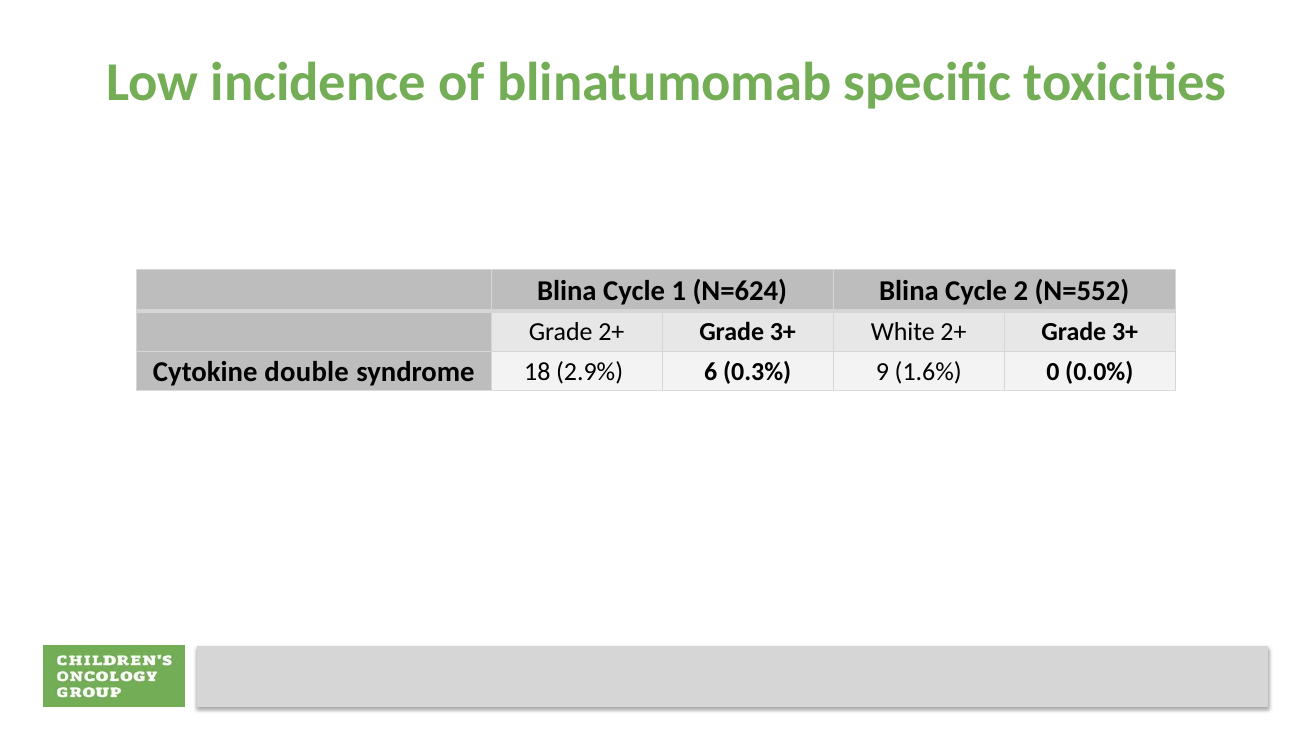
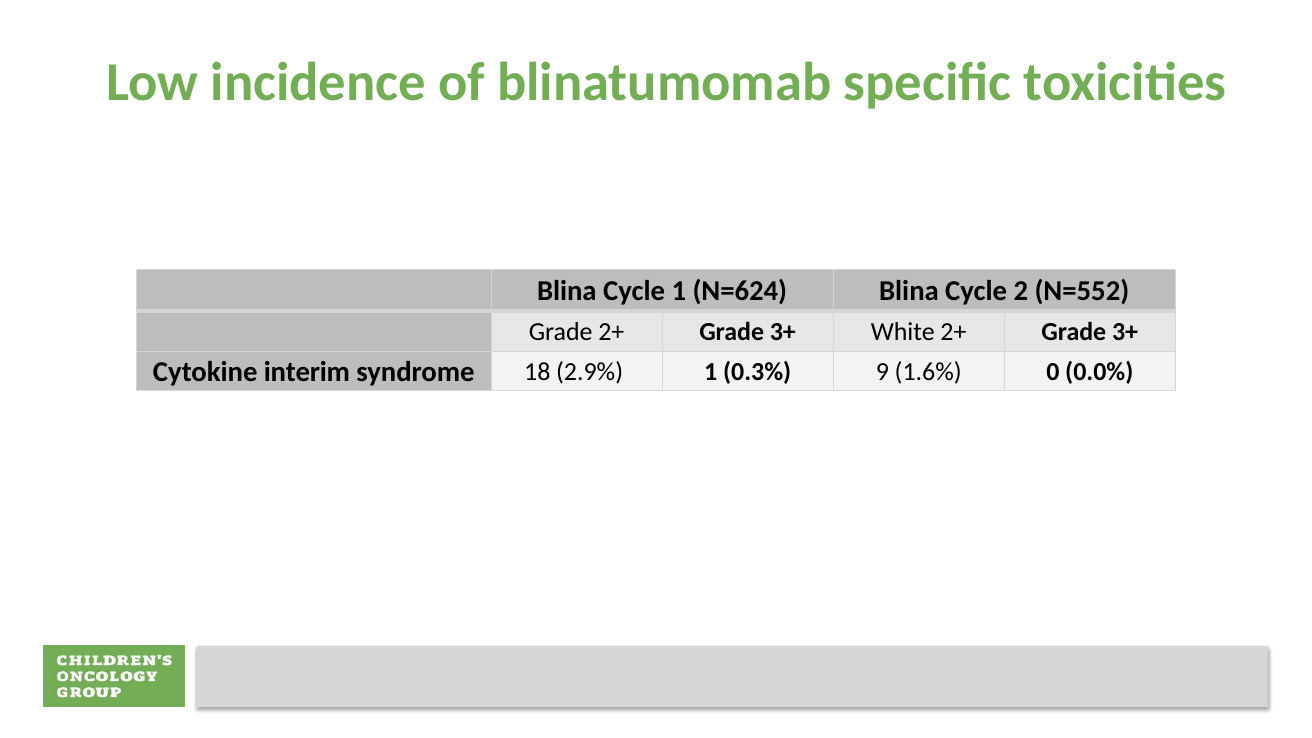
double: double -> interim
2.9% 6: 6 -> 1
